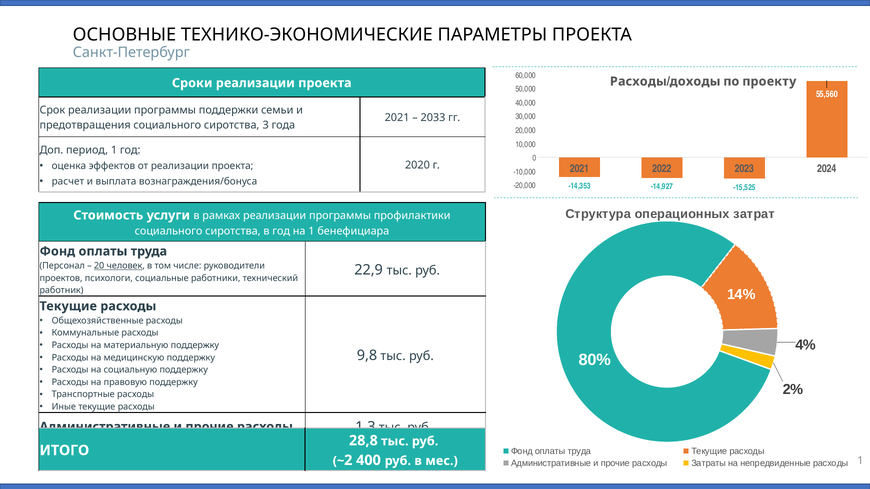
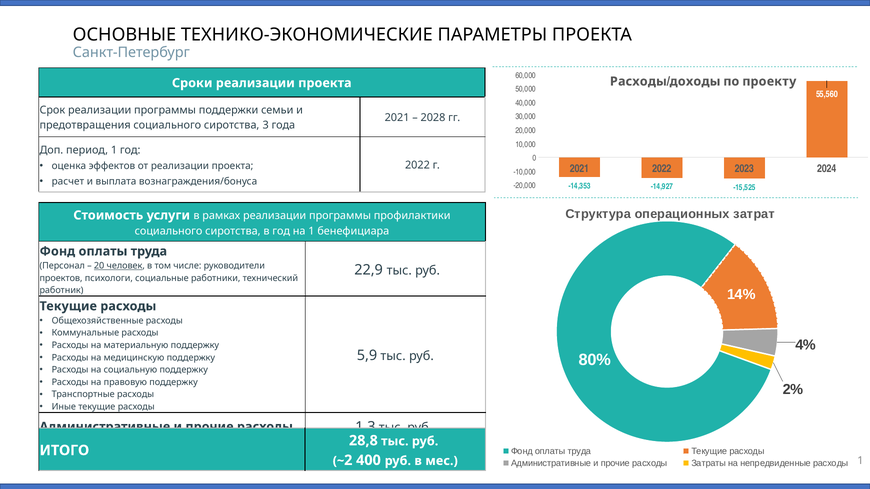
2033: 2033 -> 2028
2020 at (417, 165): 2020 -> 2022
9,8: 9,8 -> 5,9
